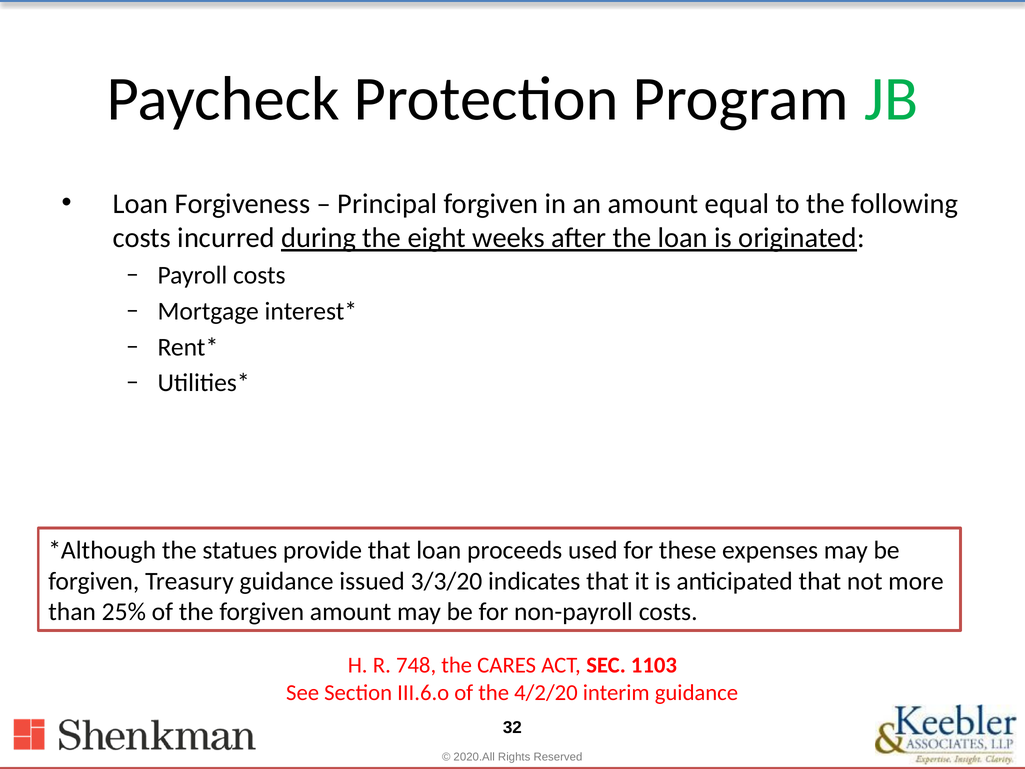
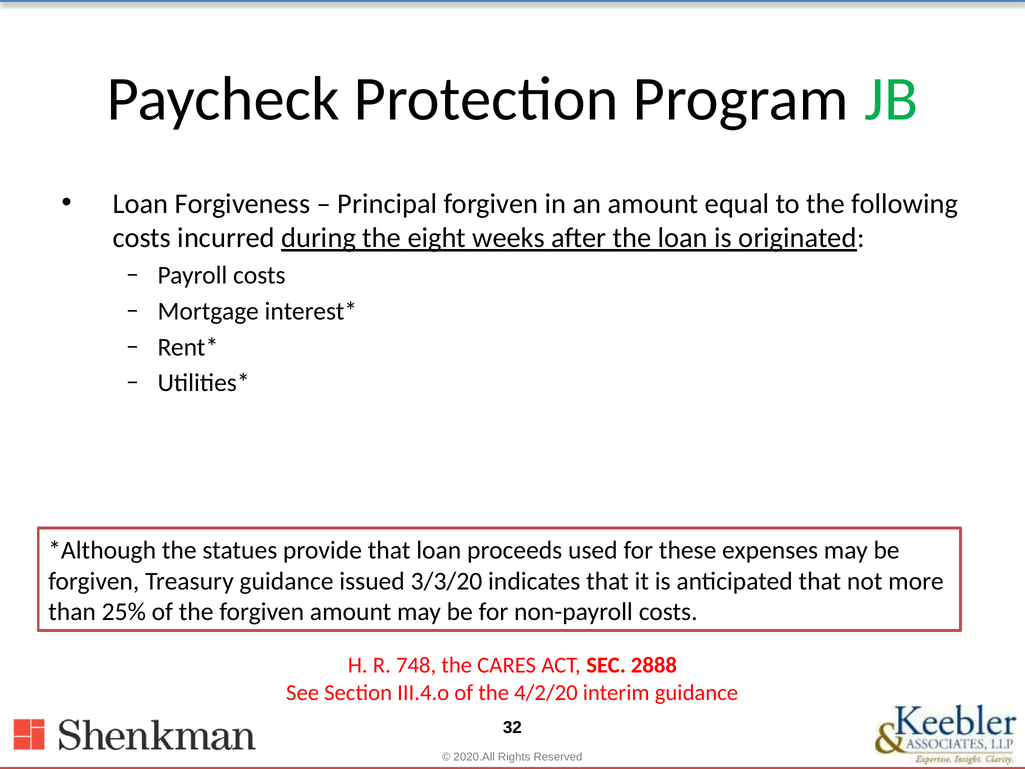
1103: 1103 -> 2888
III.6.o: III.6.o -> III.4.o
